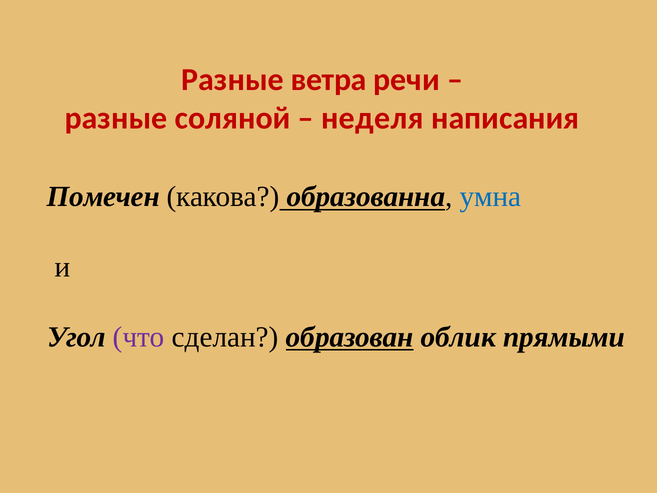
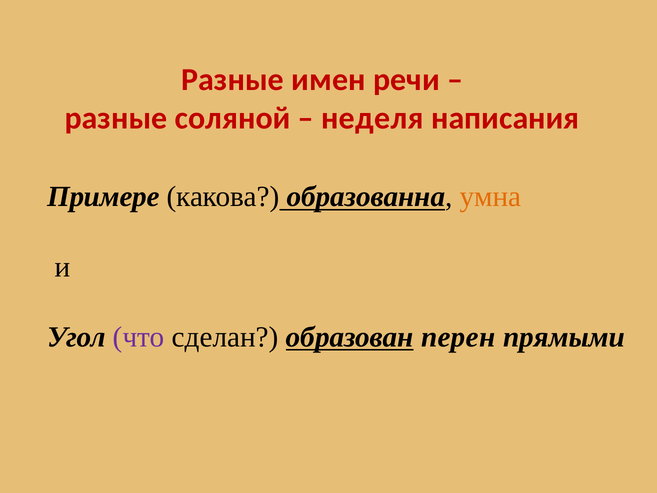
ветра: ветра -> имен
Помечен: Помечен -> Примере
умна colour: blue -> orange
облик: облик -> перен
